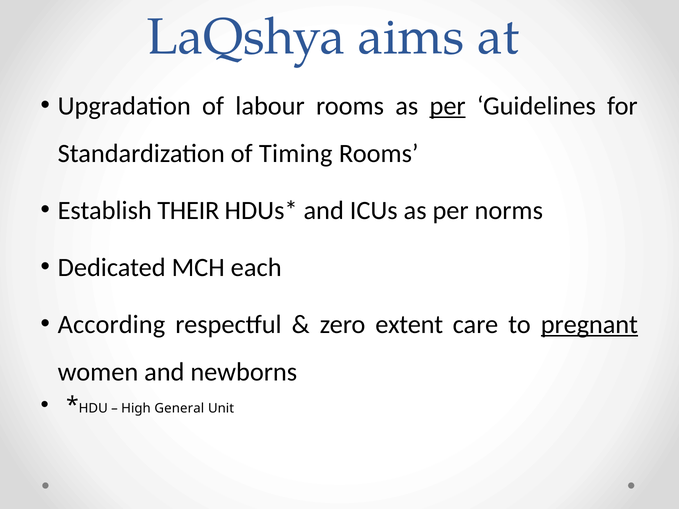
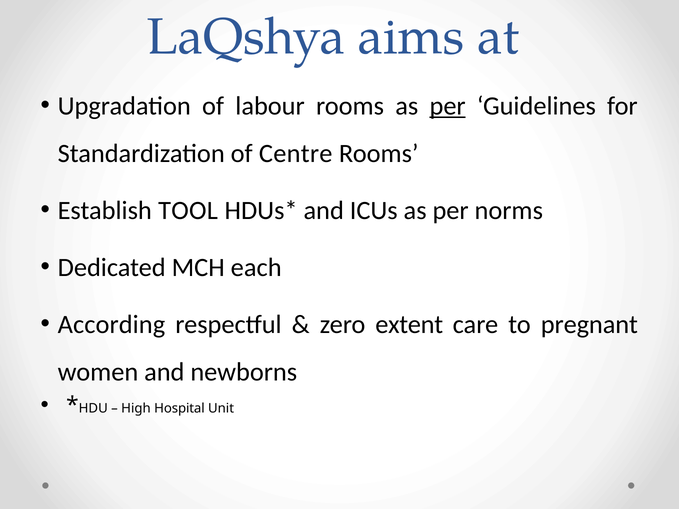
Timing: Timing -> Centre
THEIR: THEIR -> TOOL
pregnant underline: present -> none
General: General -> Hospital
